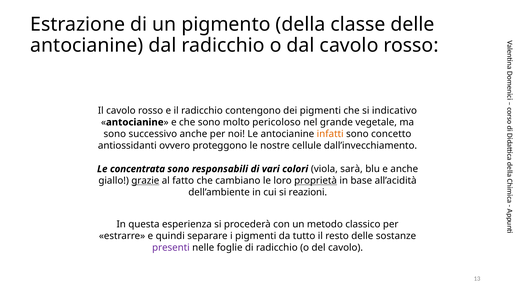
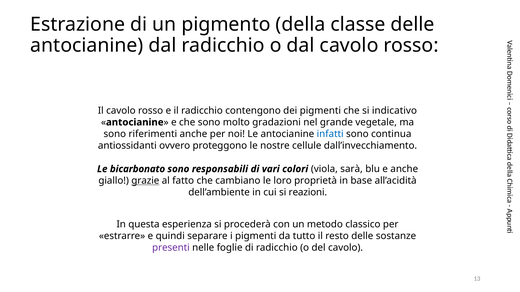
pericoloso: pericoloso -> gradazioni
successivo: successivo -> riferimenti
infatti colour: orange -> blue
concetto: concetto -> continua
concentrata: concentrata -> bicarbonato
proprietà underline: present -> none
